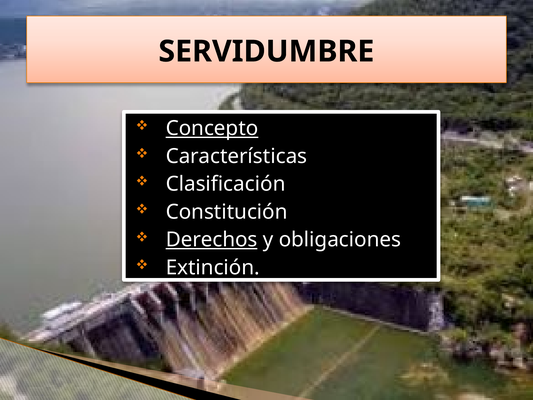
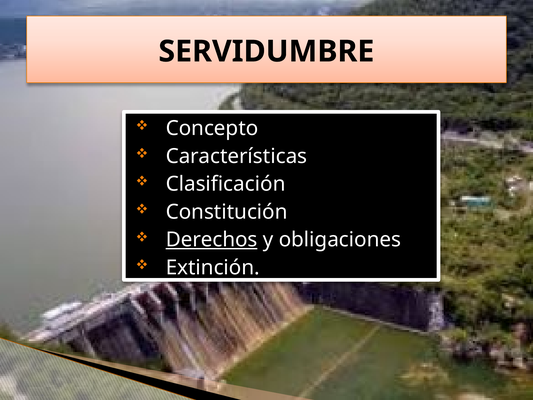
Concepto underline: present -> none
